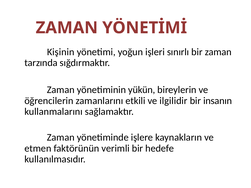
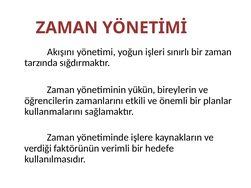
Kişinin: Kişinin -> Akışını
ilgilidir: ilgilidir -> önemli
insanın: insanın -> planlar
etmen: etmen -> verdiği
